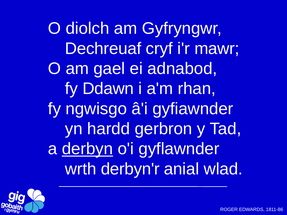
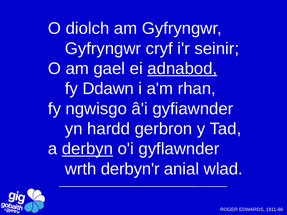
Dechreuaf at (103, 49): Dechreuaf -> Gyfryngwr
mawr: mawr -> seinir
adnabod underline: none -> present
